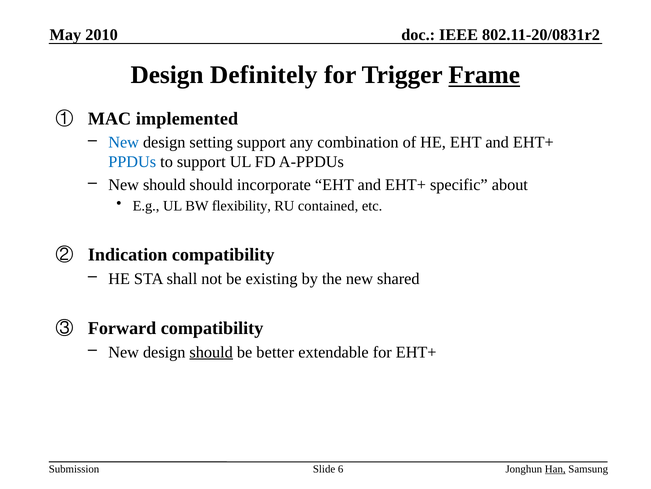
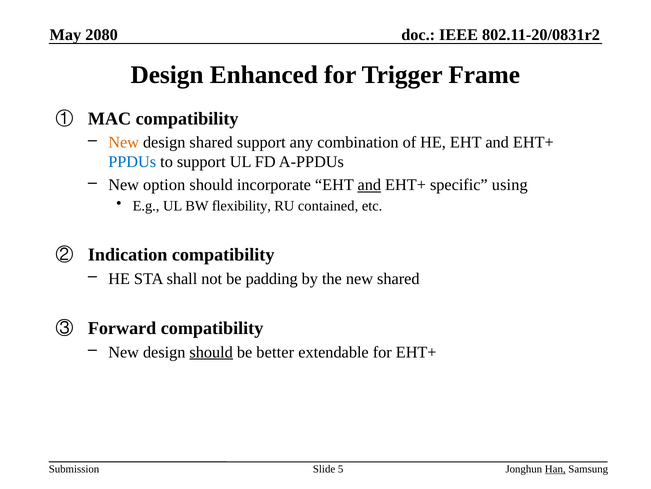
2010: 2010 -> 2080
Definitely: Definitely -> Enhanced
Frame underline: present -> none
MAC implemented: implemented -> compatibility
New at (124, 142) colour: blue -> orange
design setting: setting -> shared
New should: should -> option
and at (369, 185) underline: none -> present
about: about -> using
existing: existing -> padding
6: 6 -> 5
